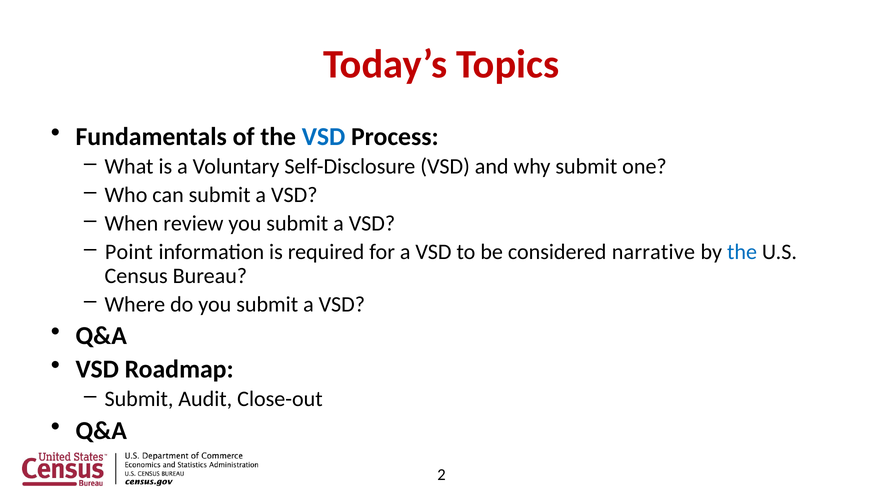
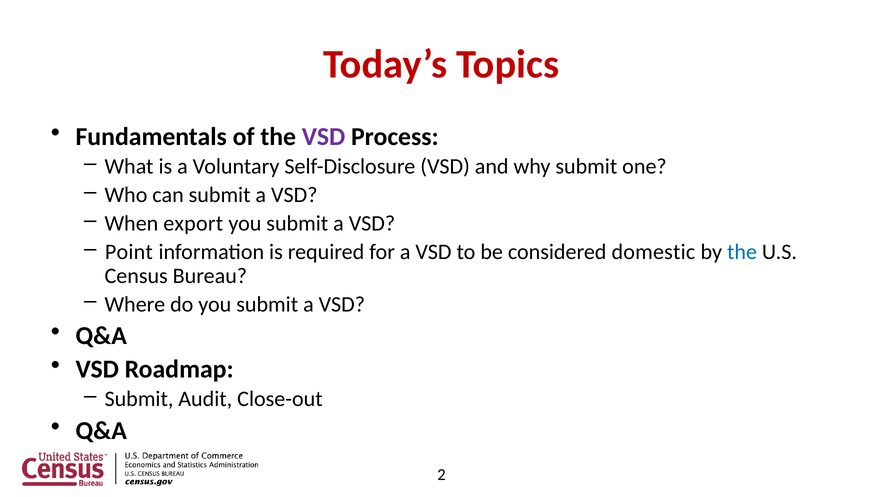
VSD at (324, 136) colour: blue -> purple
review: review -> export
narrative: narrative -> domestic
